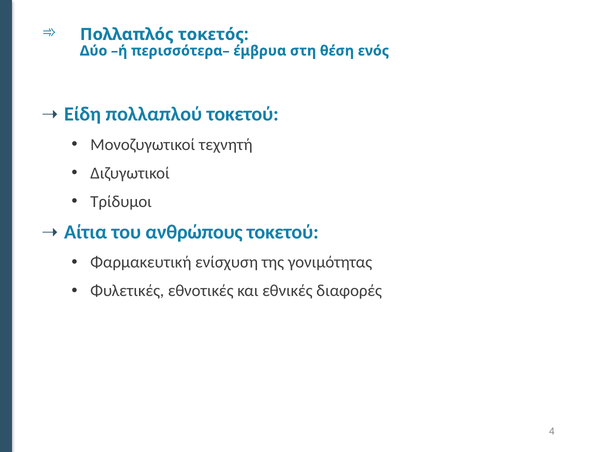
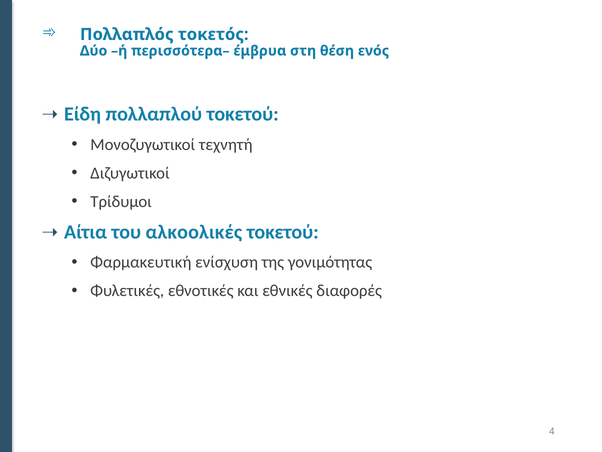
ανθρώπους: ανθρώπους -> αλκοολικές
